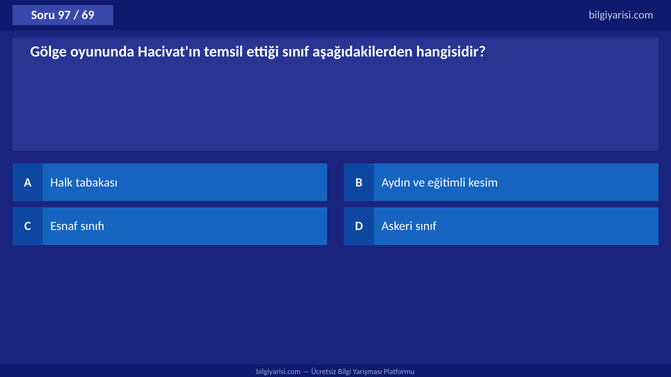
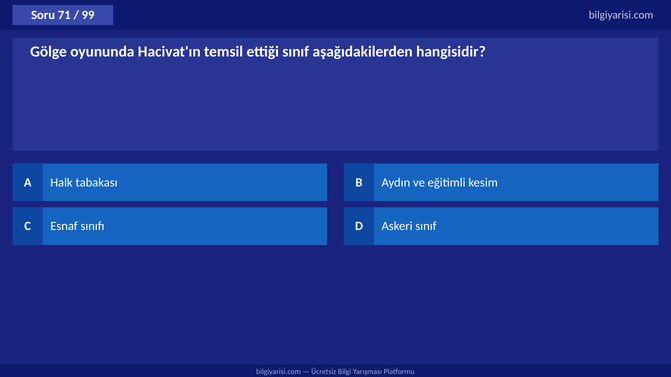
97: 97 -> 71
69: 69 -> 99
